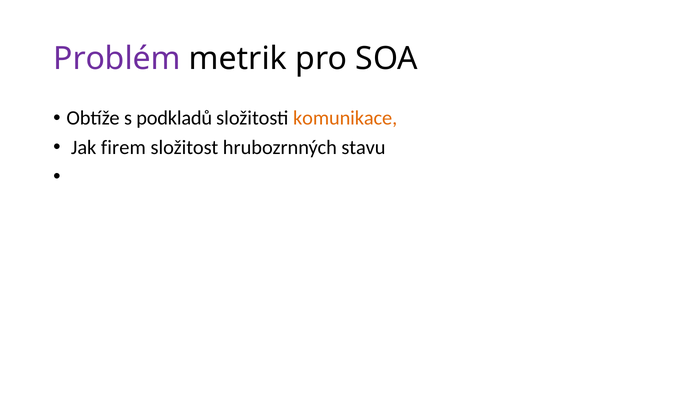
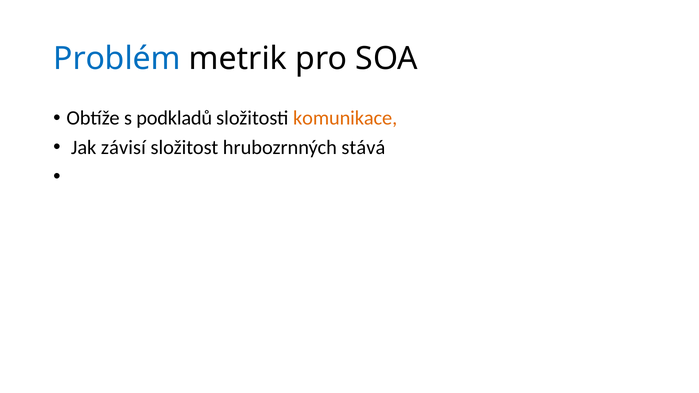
Problém colour: purple -> blue
firem: firem -> závisí
stavu: stavu -> stává
